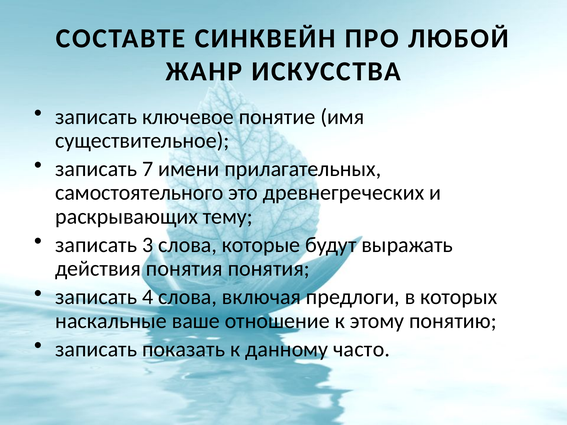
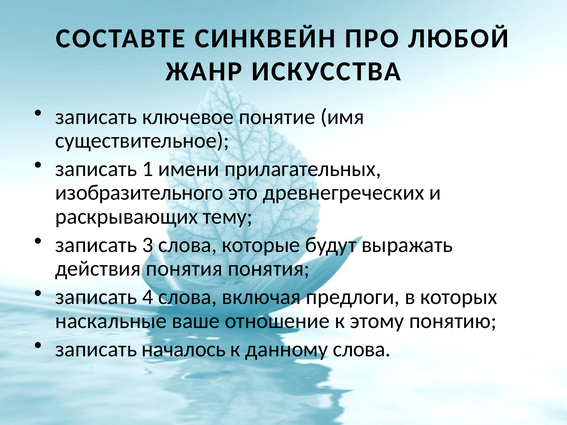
7: 7 -> 1
самостоятельного: самостоятельного -> изобразительного
показать: показать -> началось
данному часто: часто -> слова
